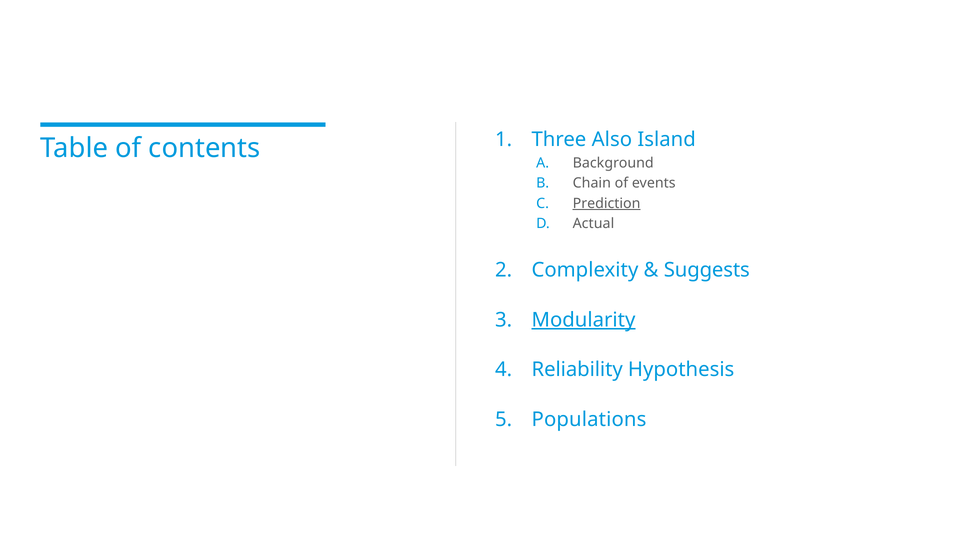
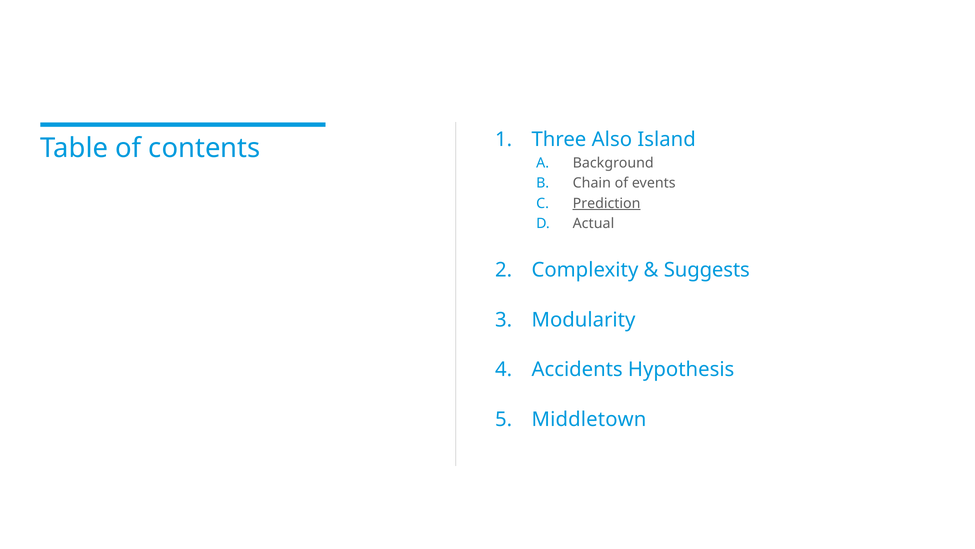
Modularity underline: present -> none
Reliability: Reliability -> Accidents
Populations: Populations -> Middletown
